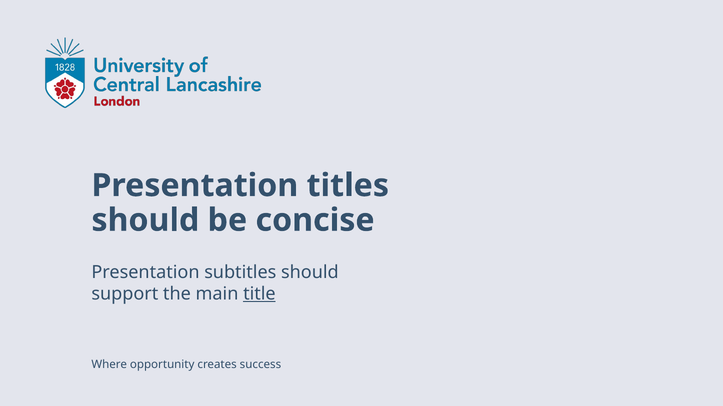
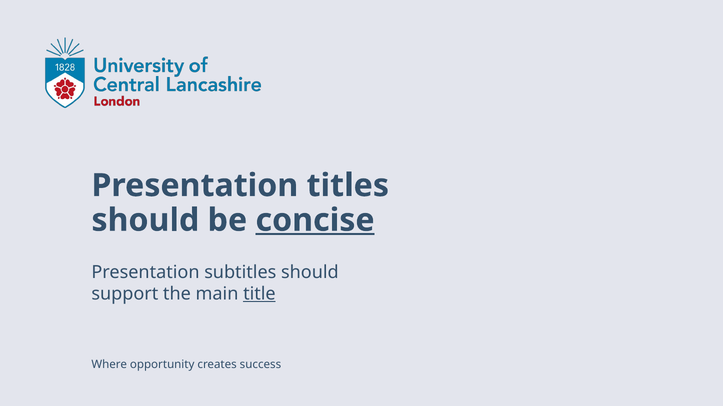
concise underline: none -> present
